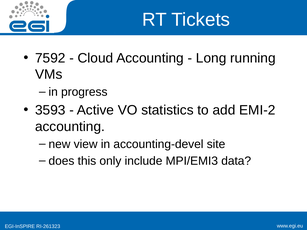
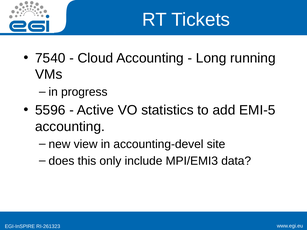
7592: 7592 -> 7540
3593: 3593 -> 5596
EMI-2: EMI-2 -> EMI-5
